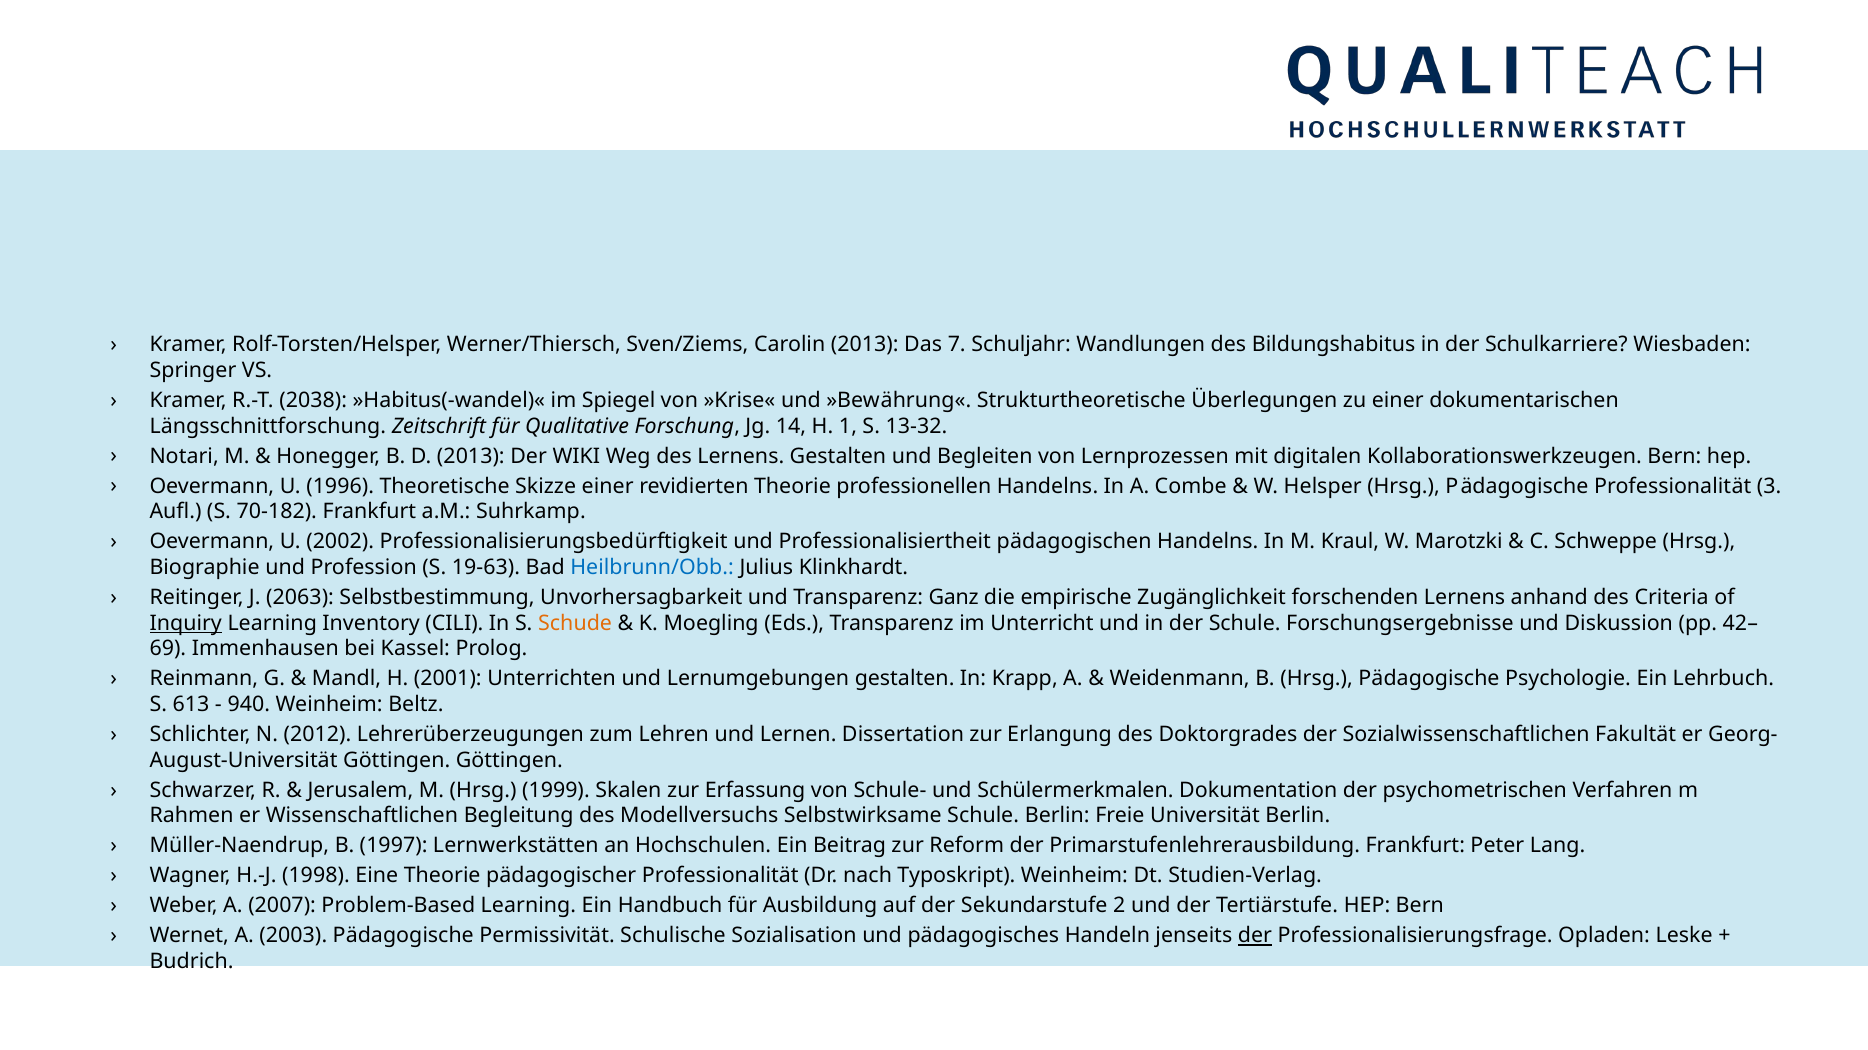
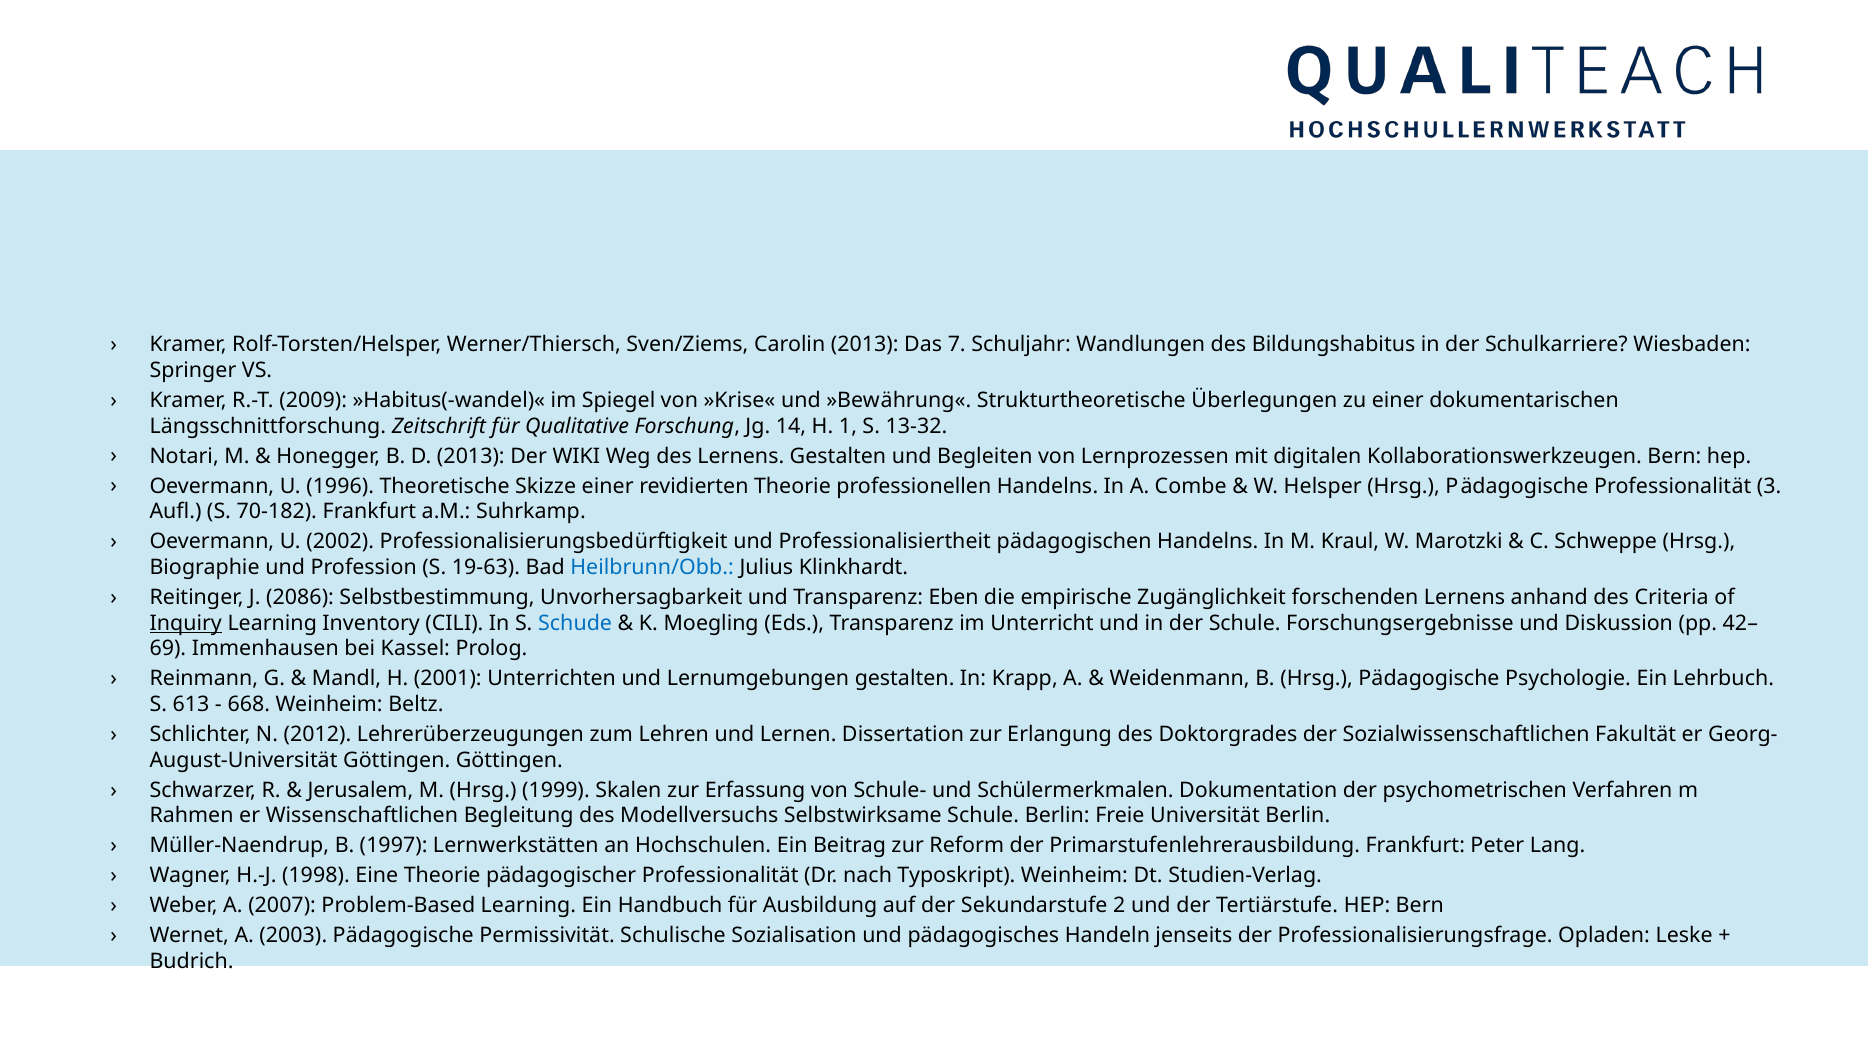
2038: 2038 -> 2009
2063: 2063 -> 2086
Ganz: Ganz -> Eben
Schude colour: orange -> blue
940: 940 -> 668
der at (1255, 937) underline: present -> none
